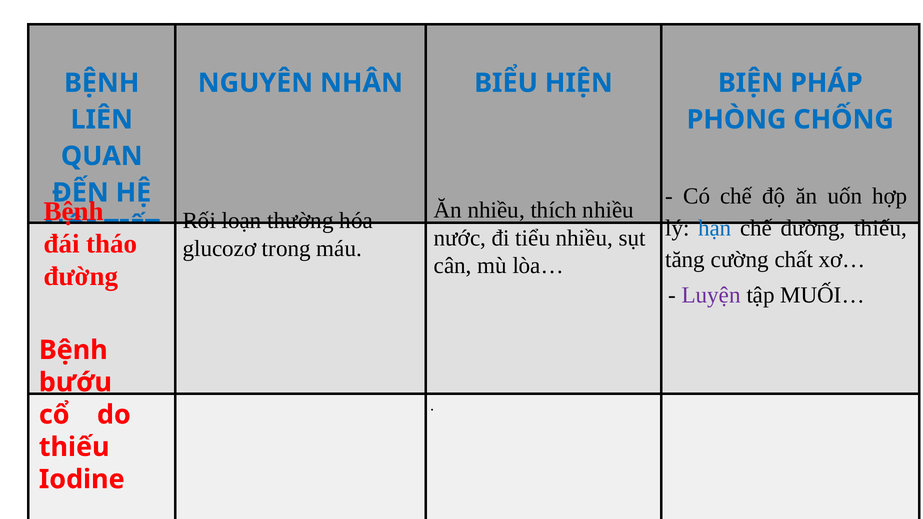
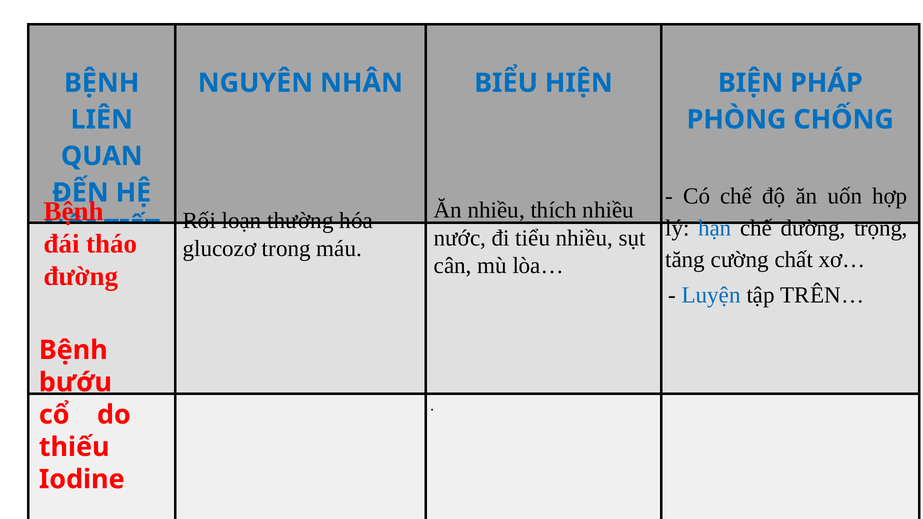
đường thiếu: thiếu -> trọng
Luyện colour: purple -> blue
MUỐI…: MUỐI… -> TRÊN…
